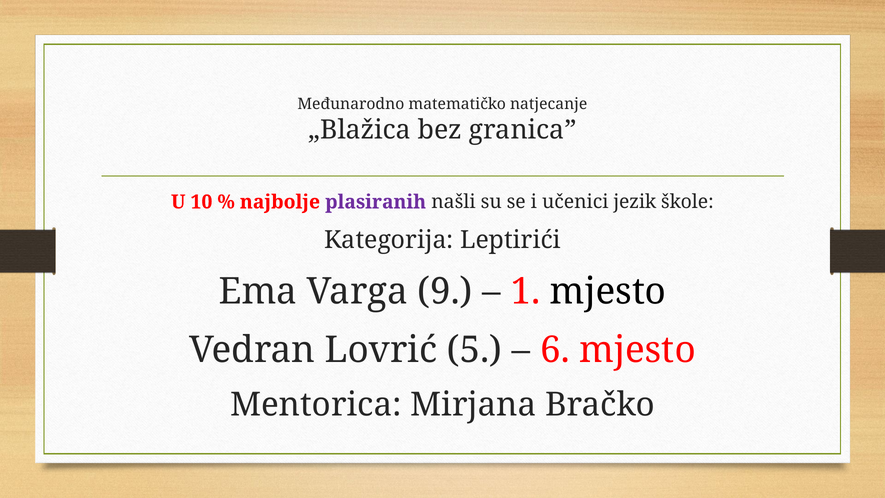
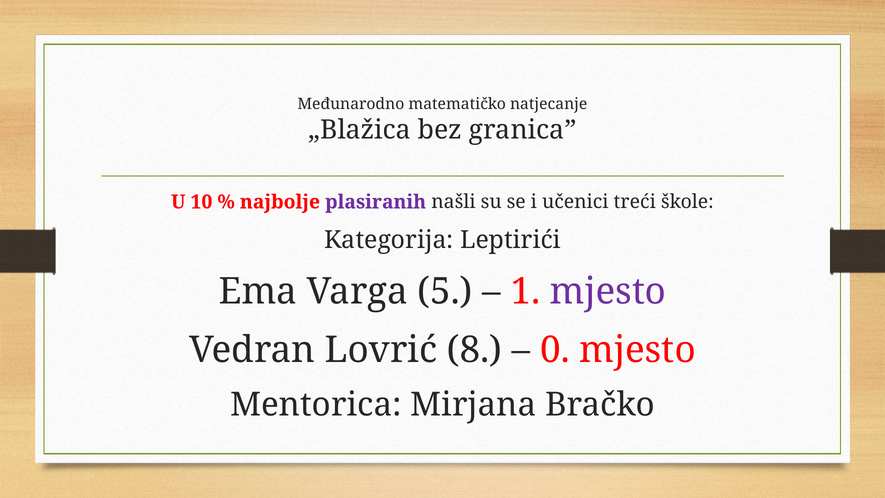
jezik: jezik -> treći
9: 9 -> 5
mjesto at (608, 292) colour: black -> purple
5: 5 -> 8
6: 6 -> 0
